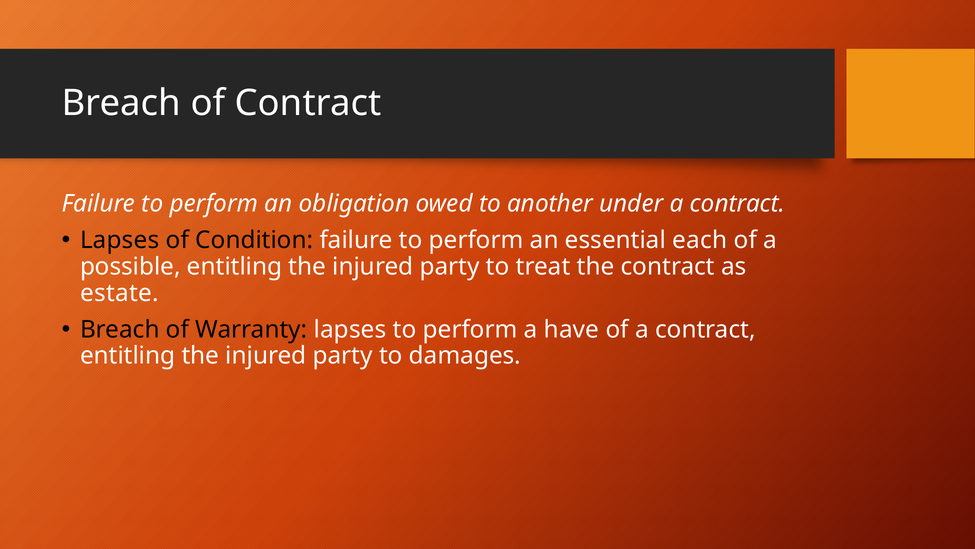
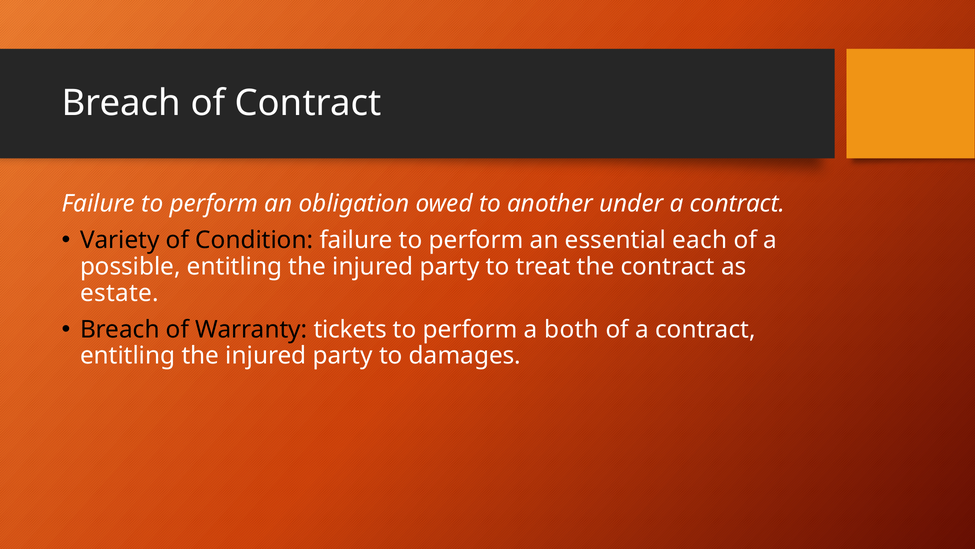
Lapses at (120, 240): Lapses -> Variety
Warranty lapses: lapses -> tickets
have: have -> both
